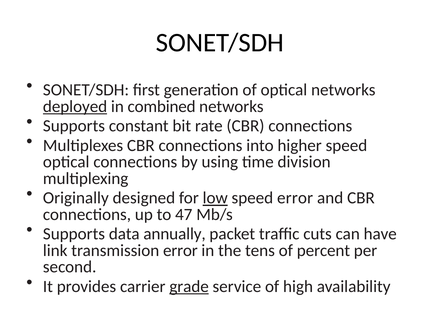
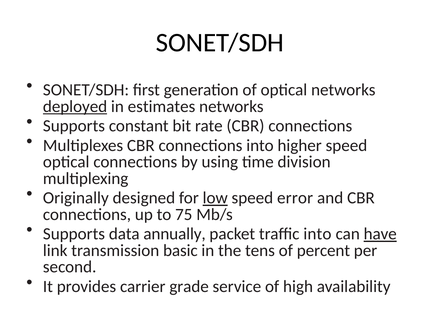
combined: combined -> estimates
47: 47 -> 75
traffic cuts: cuts -> into
have underline: none -> present
transmission error: error -> basic
grade underline: present -> none
